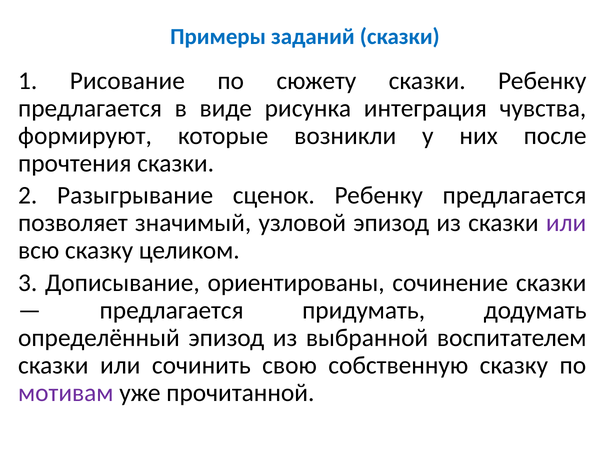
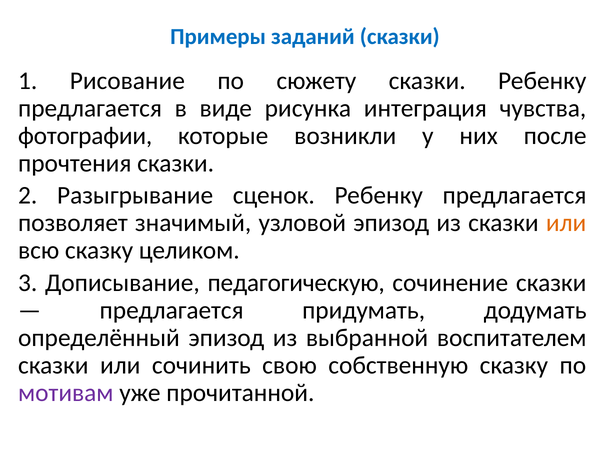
формируют: формируют -> фотографии
или at (566, 223) colour: purple -> orange
ориентированы: ориентированы -> педагогическую
